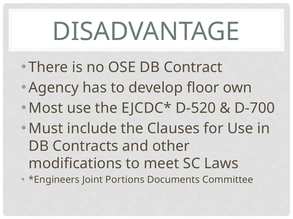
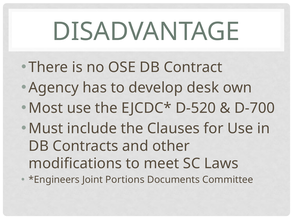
floor: floor -> desk
